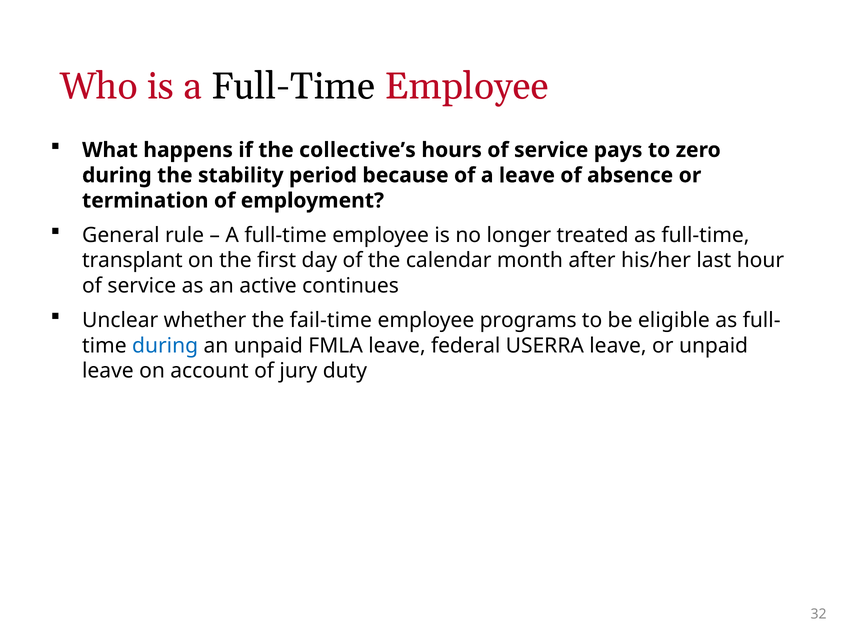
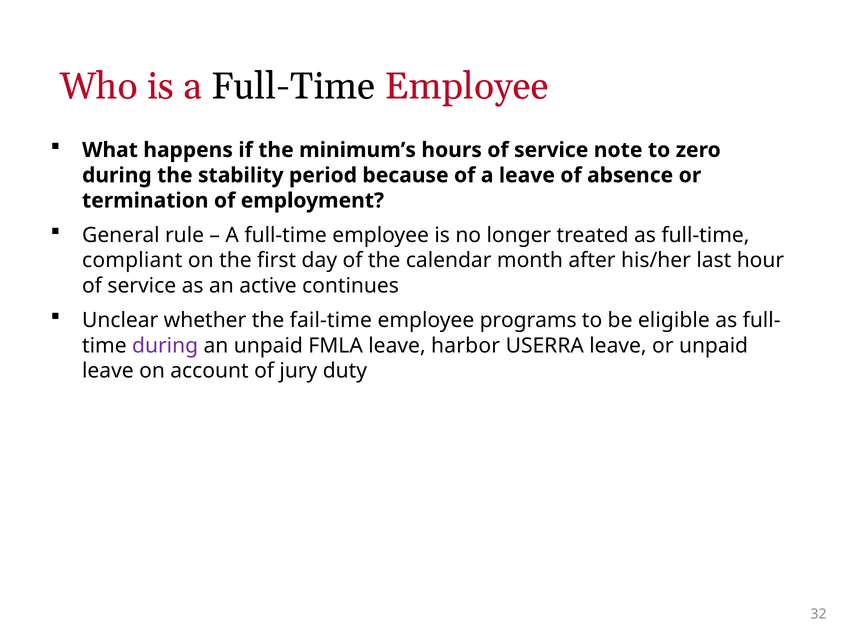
collective’s: collective’s -> minimum’s
pays: pays -> note
transplant: transplant -> compliant
during at (165, 345) colour: blue -> purple
federal: federal -> harbor
